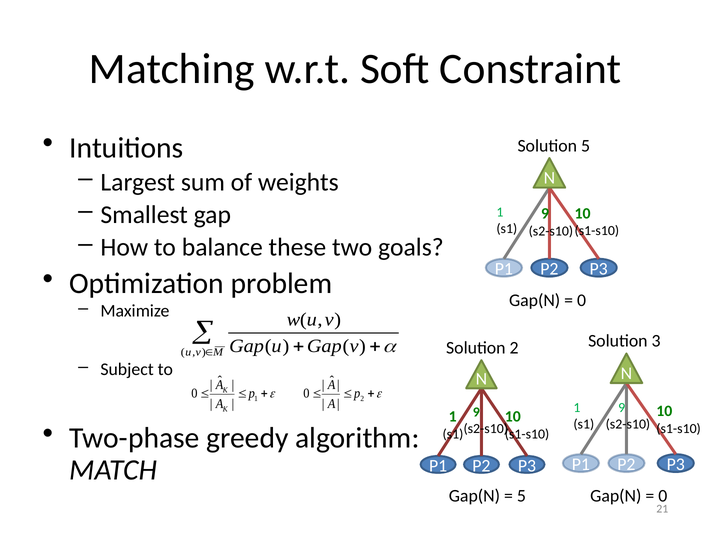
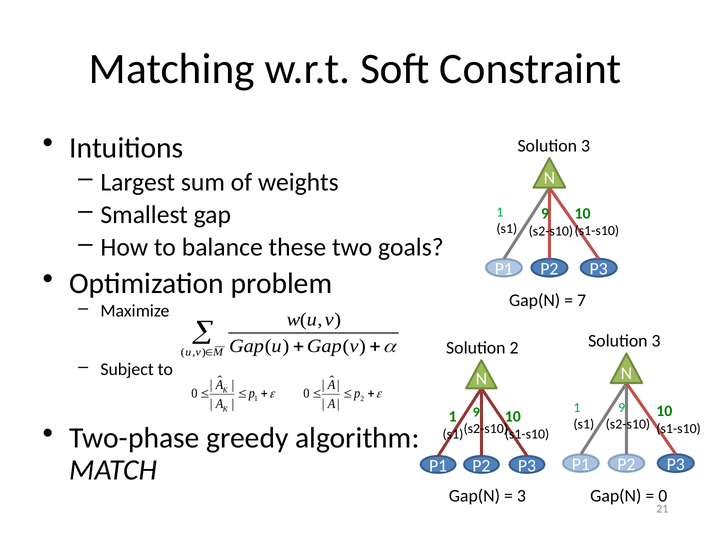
5 at (586, 146): 5 -> 3
0 at (582, 301): 0 -> 7
5 at (521, 496): 5 -> 3
